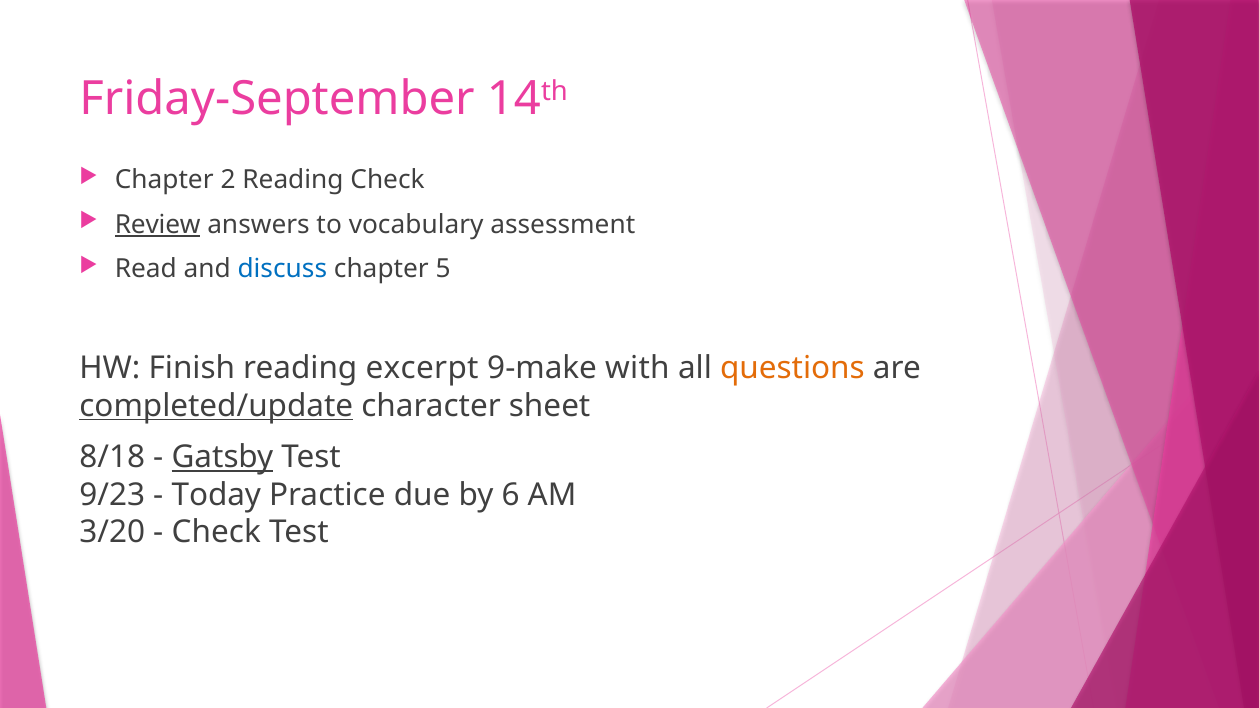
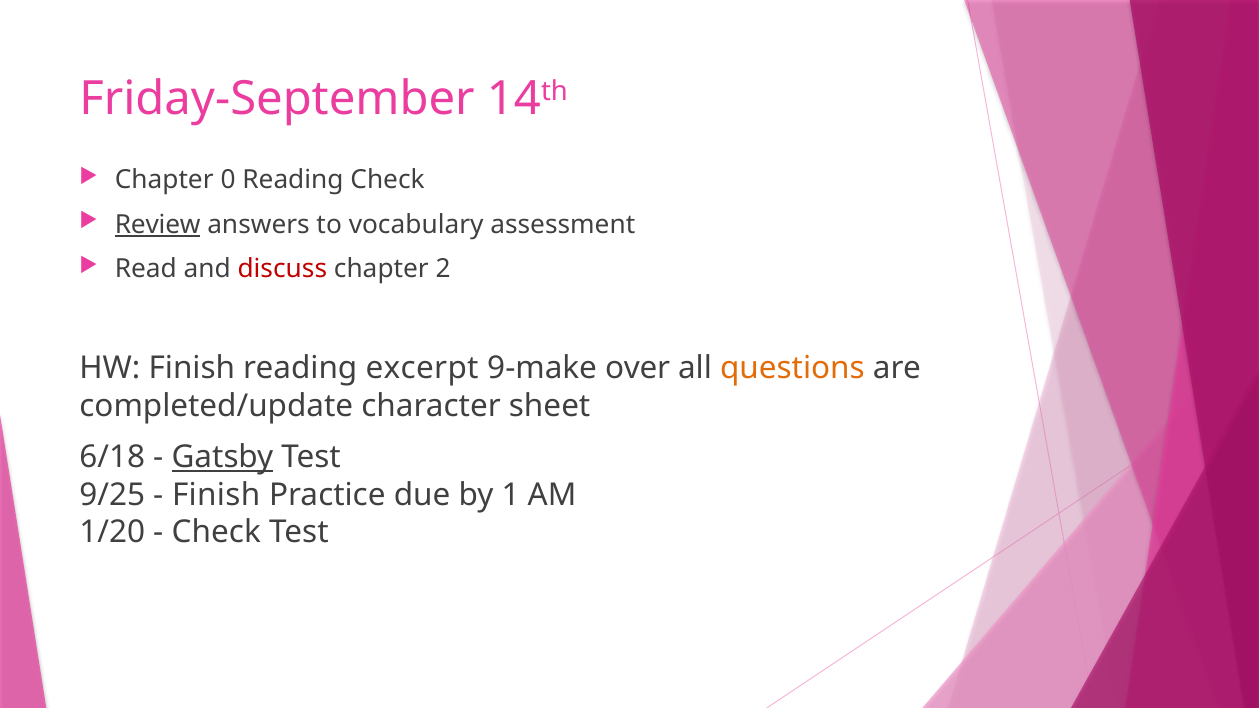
2: 2 -> 0
discuss colour: blue -> red
5: 5 -> 2
with: with -> over
completed/update underline: present -> none
8/18: 8/18 -> 6/18
9/23: 9/23 -> 9/25
Today at (216, 495): Today -> Finish
6: 6 -> 1
3/20: 3/20 -> 1/20
